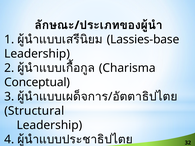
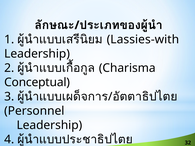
Lassies-base: Lassies-base -> Lassies-with
Structural: Structural -> Personnel
